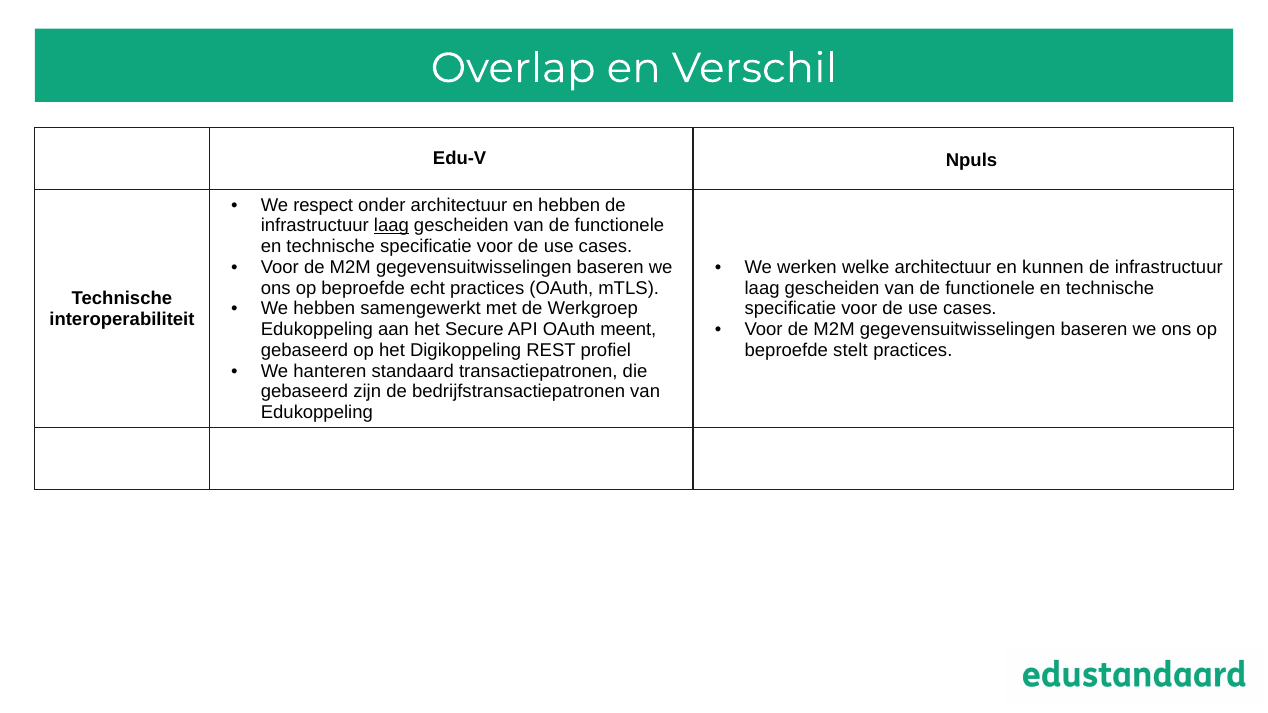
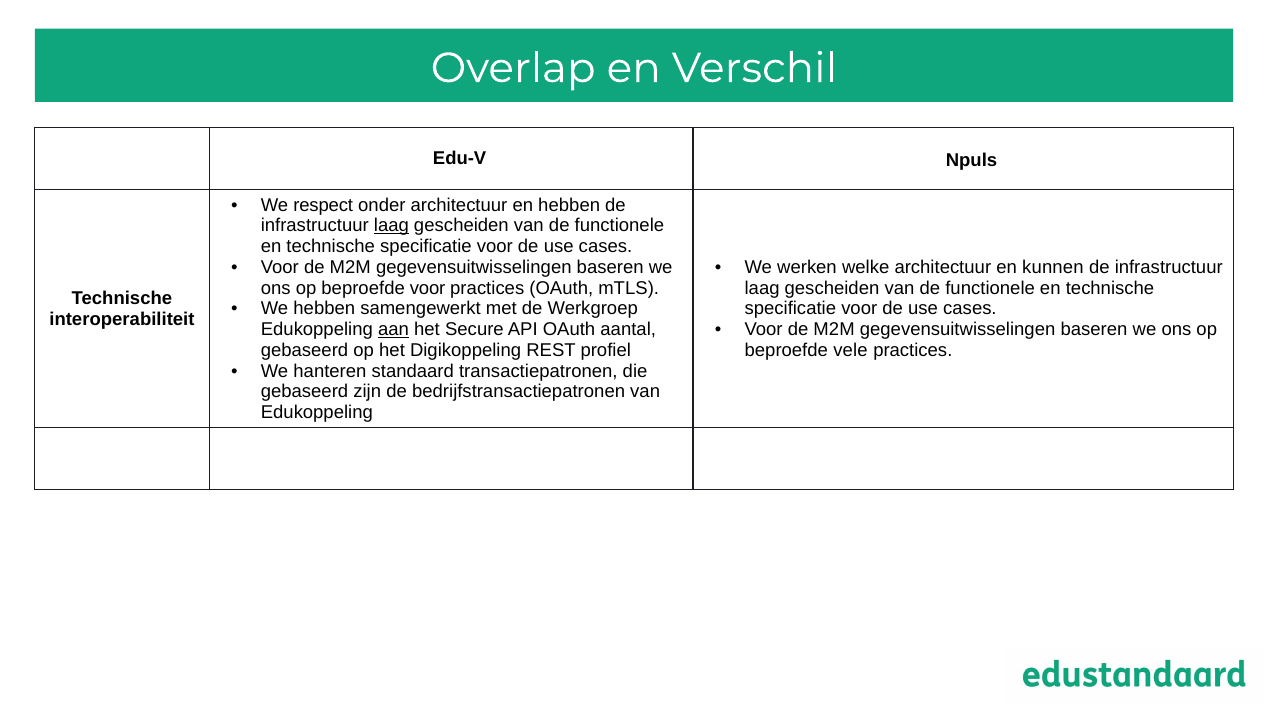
beproefde echt: echt -> voor
aan underline: none -> present
meent: meent -> aantal
stelt: stelt -> vele
